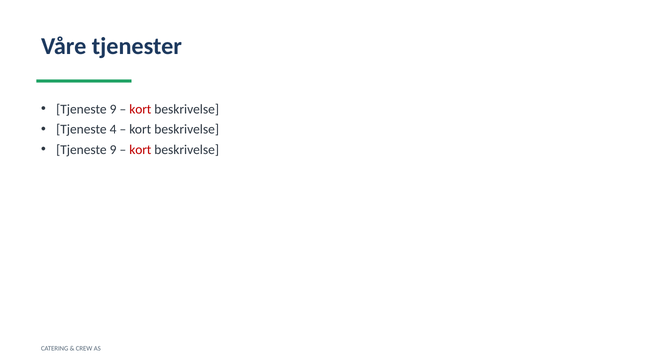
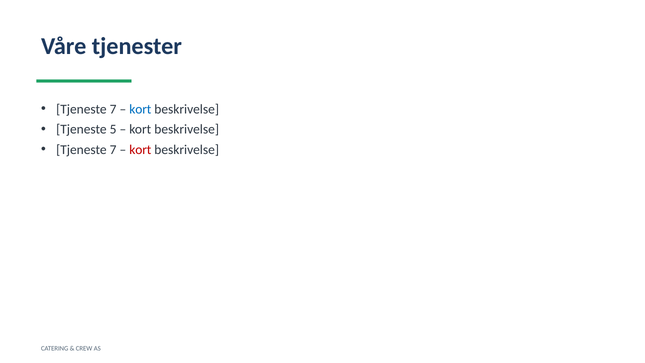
9 at (113, 109): 9 -> 7
kort at (140, 109) colour: red -> blue
4: 4 -> 5
9 at (113, 150): 9 -> 7
